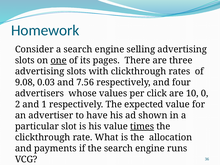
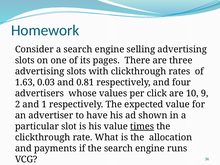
one underline: present -> none
9.08: 9.08 -> 1.63
7.56: 7.56 -> 0.81
0: 0 -> 9
